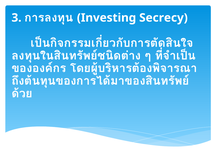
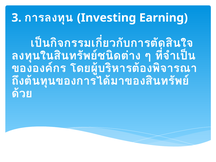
Secrecy: Secrecy -> Earning
